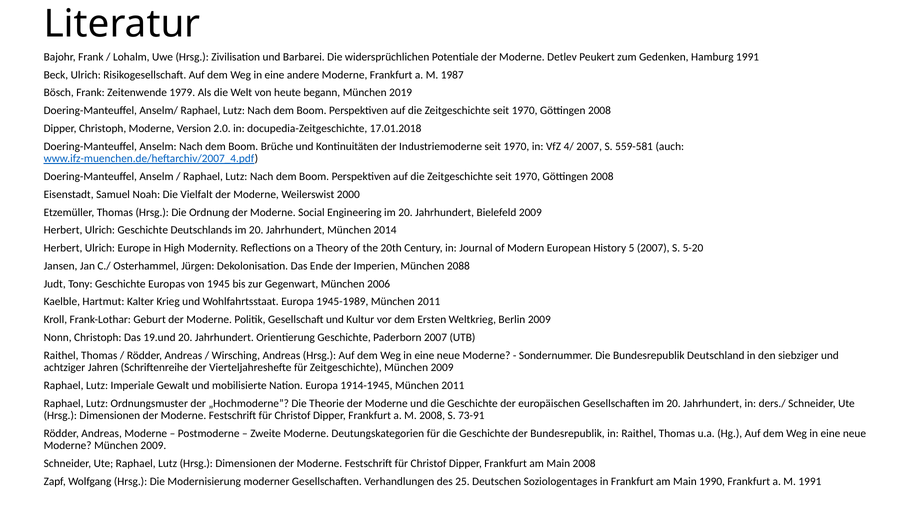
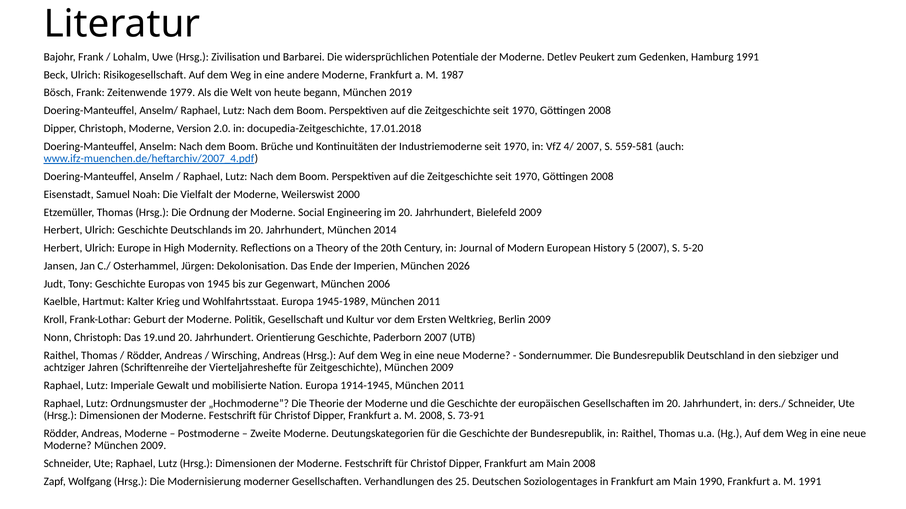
2088: 2088 -> 2026
